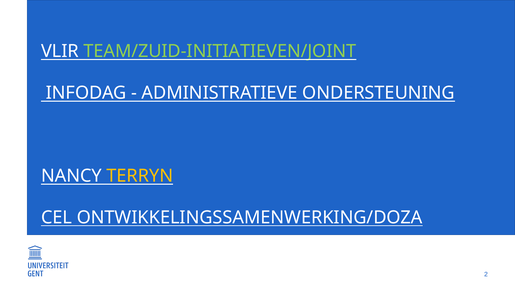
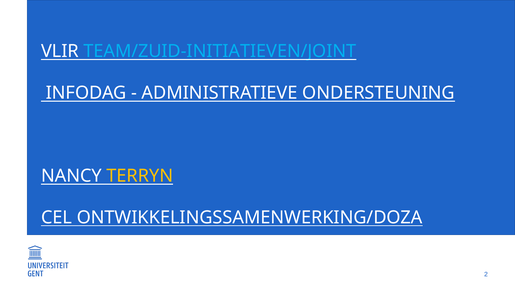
TEAM/ZUID-INITIATIEVEN/JOINT colour: light green -> light blue
